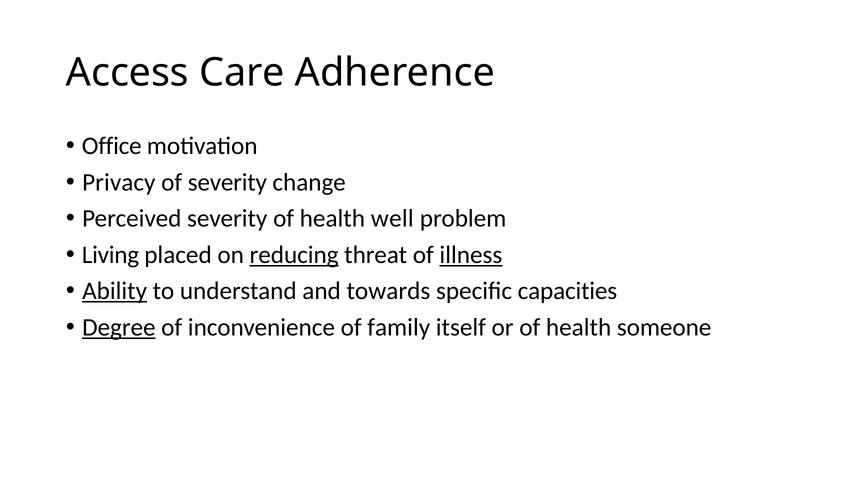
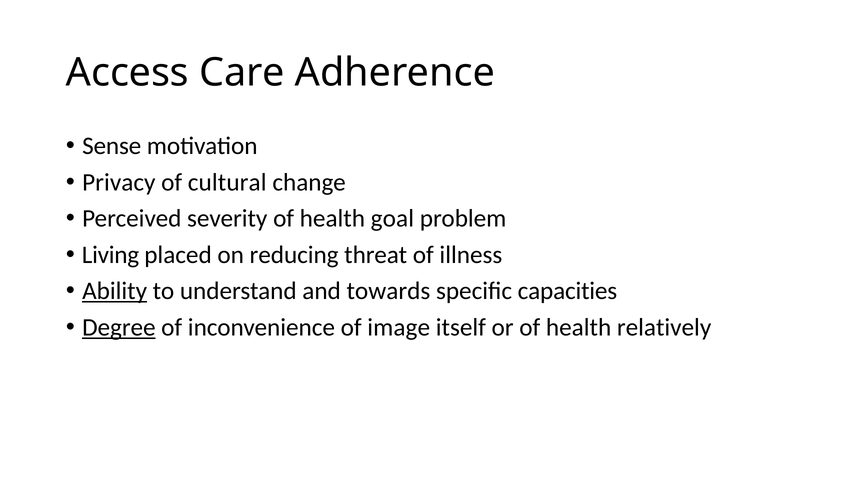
Office: Office -> Sense
of severity: severity -> cultural
well: well -> goal
reducing underline: present -> none
illness underline: present -> none
family: family -> image
someone: someone -> relatively
